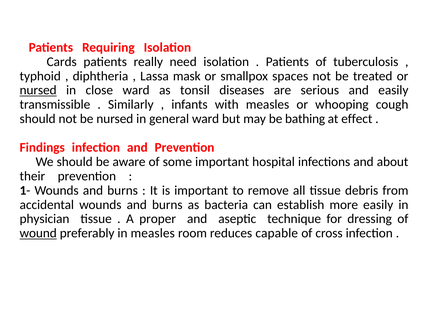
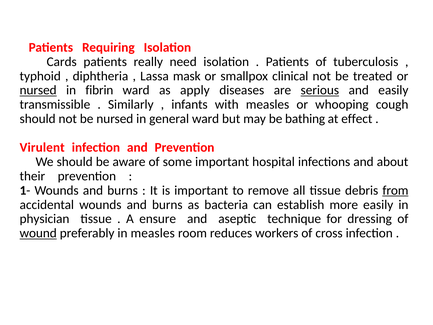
spaces: spaces -> clinical
close: close -> fibrin
tonsil: tonsil -> apply
serious underline: none -> present
Findings: Findings -> Virulent
from underline: none -> present
proper: proper -> ensure
capable: capable -> workers
